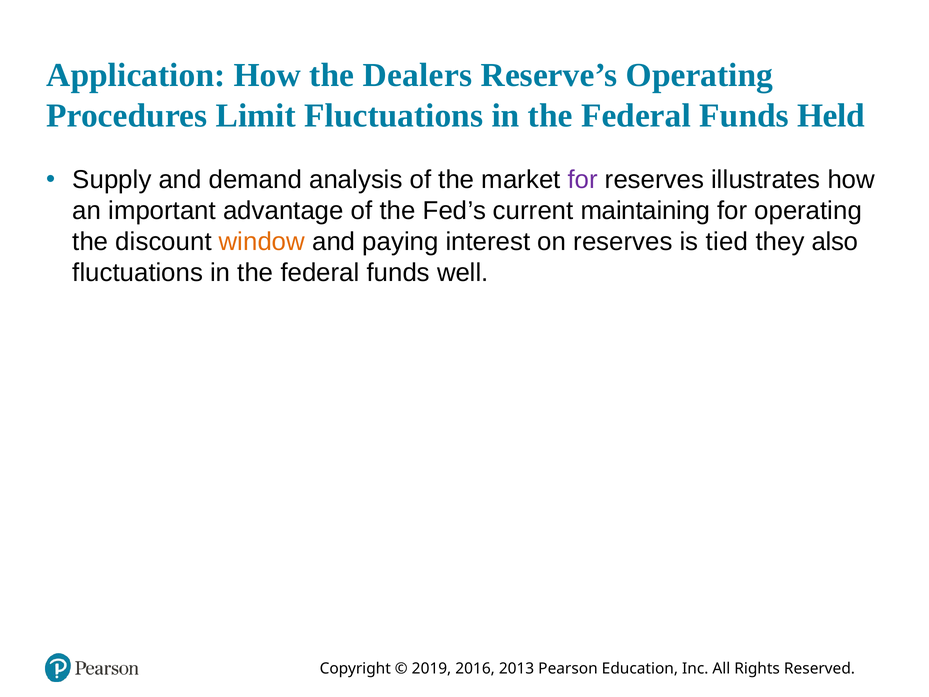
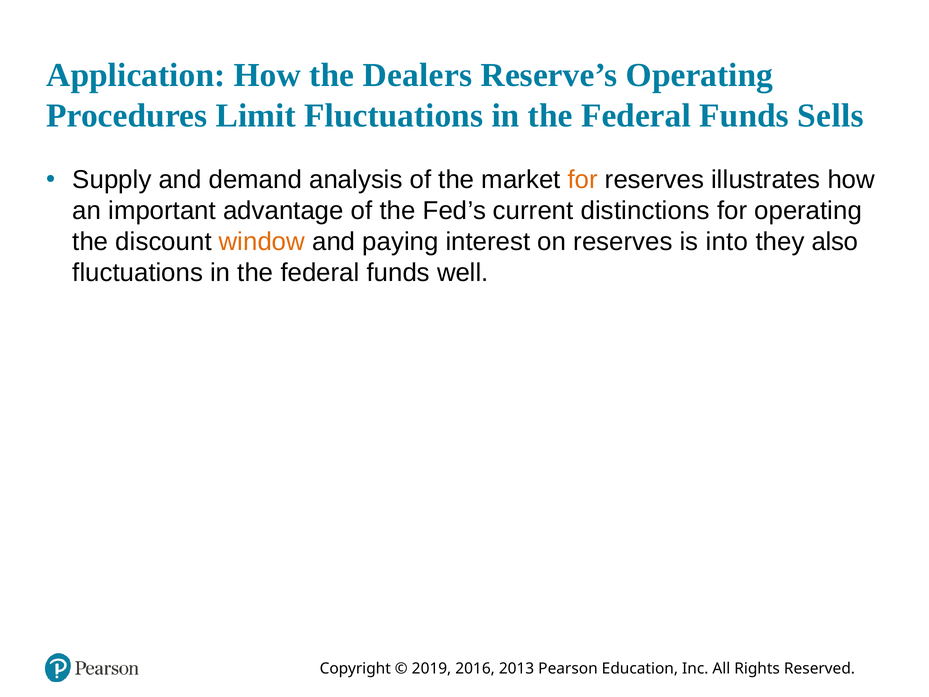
Held: Held -> Sells
for at (583, 180) colour: purple -> orange
maintaining: maintaining -> distinctions
tied: tied -> into
